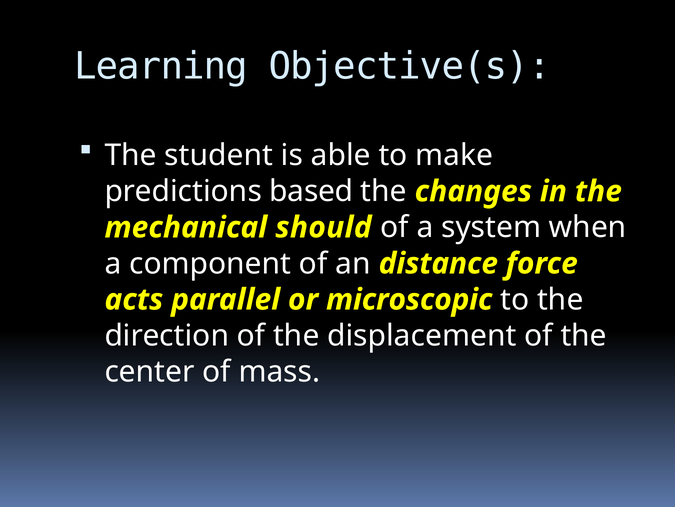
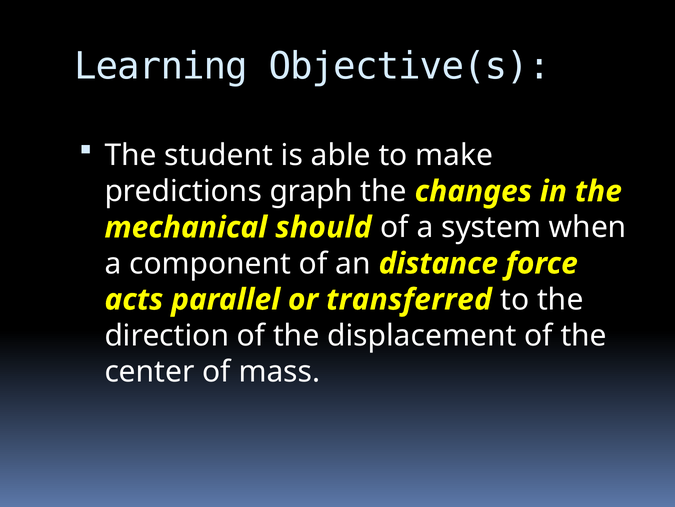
based: based -> graph
microscopic: microscopic -> transferred
